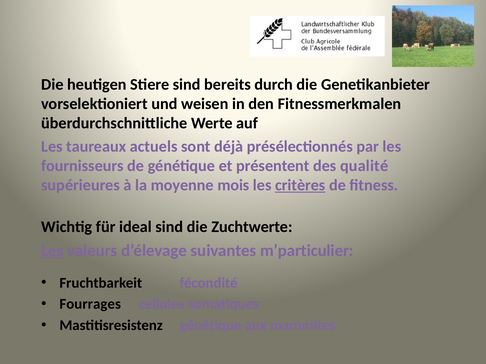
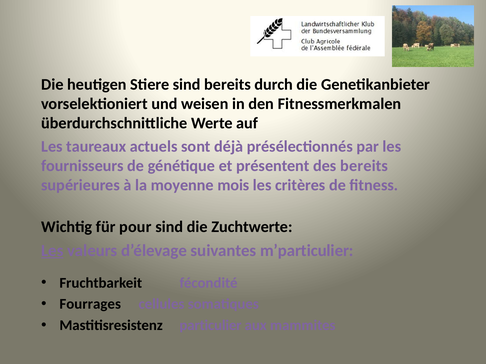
des qualité: qualité -> bereits
critères underline: present -> none
ideal: ideal -> pour
Mastitisresistenz génétique: génétique -> particulier
